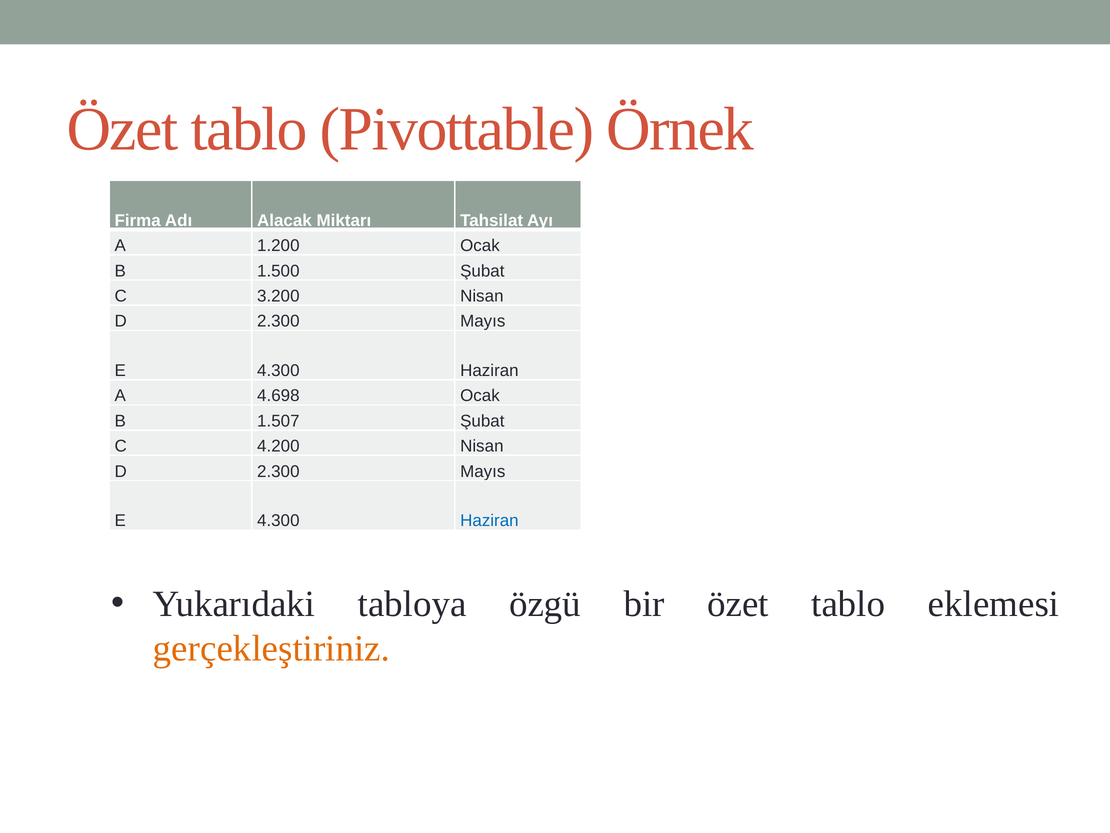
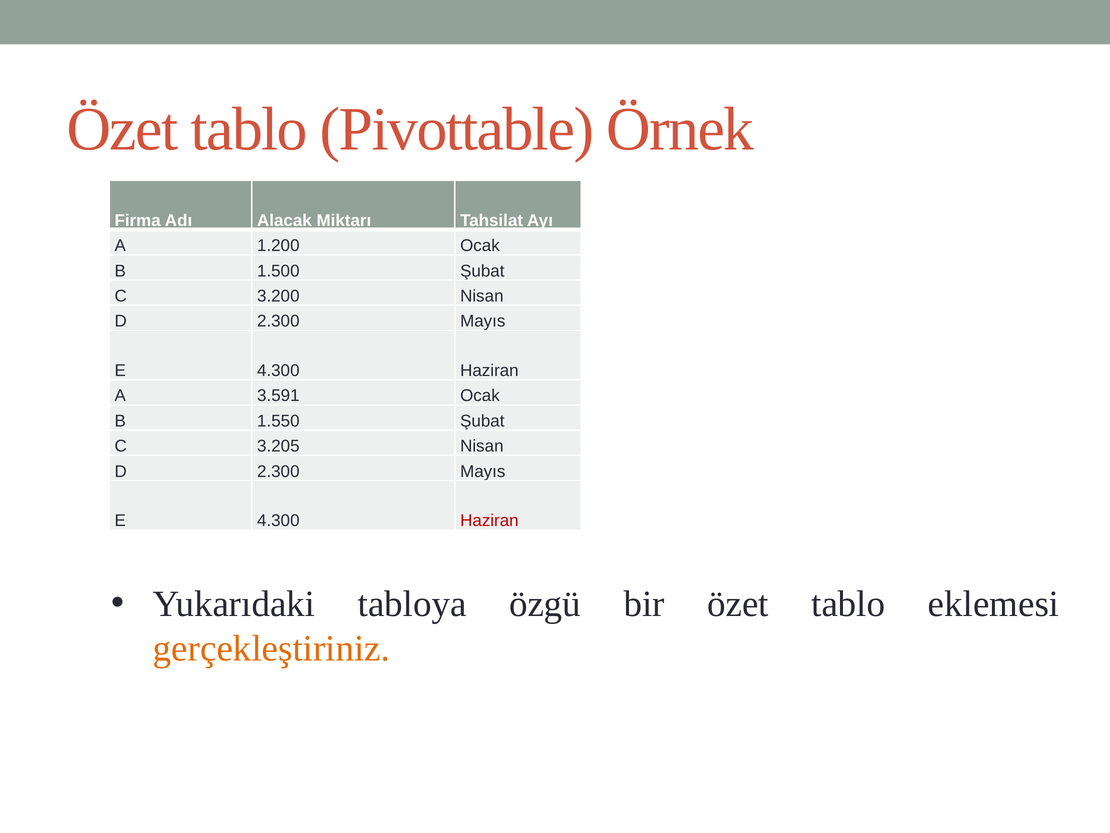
4.698: 4.698 -> 3.591
1.507: 1.507 -> 1.550
4.200: 4.200 -> 3.205
Haziran at (489, 520) colour: blue -> red
